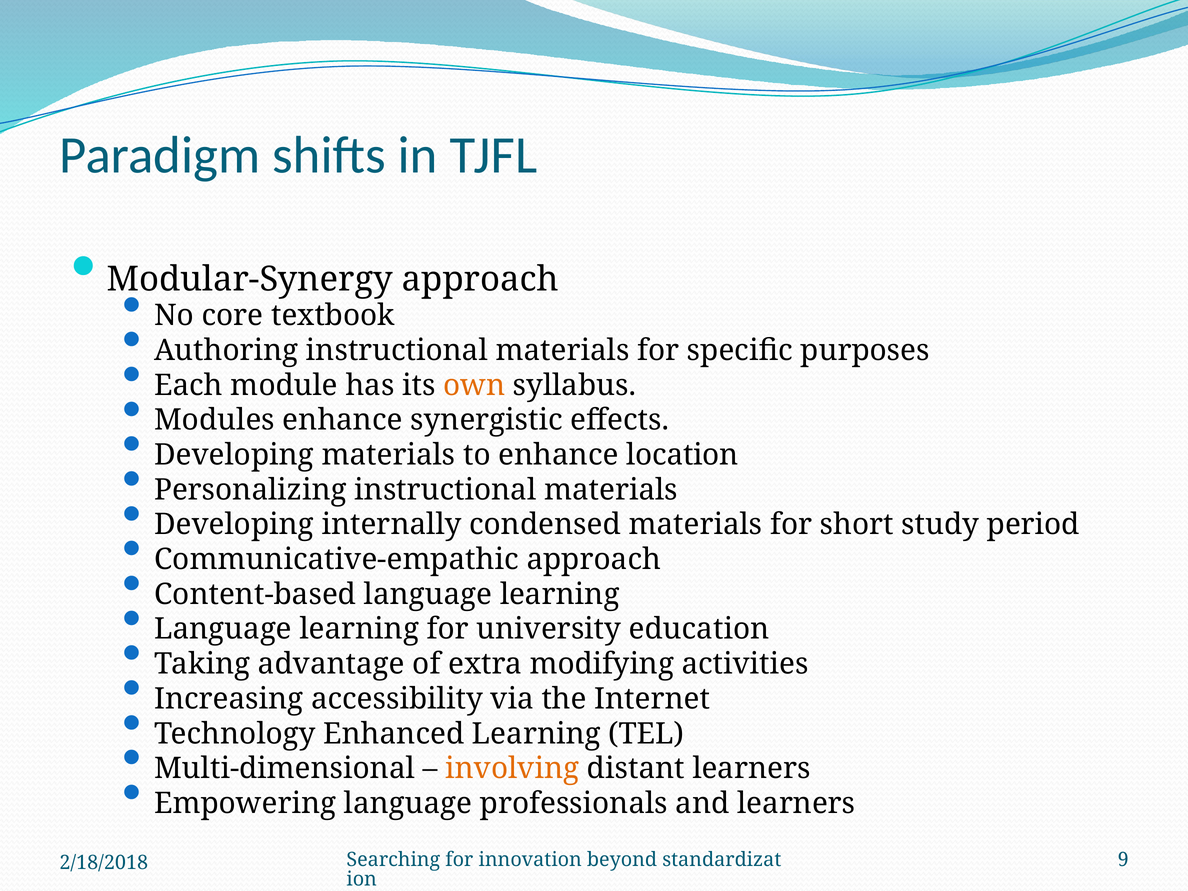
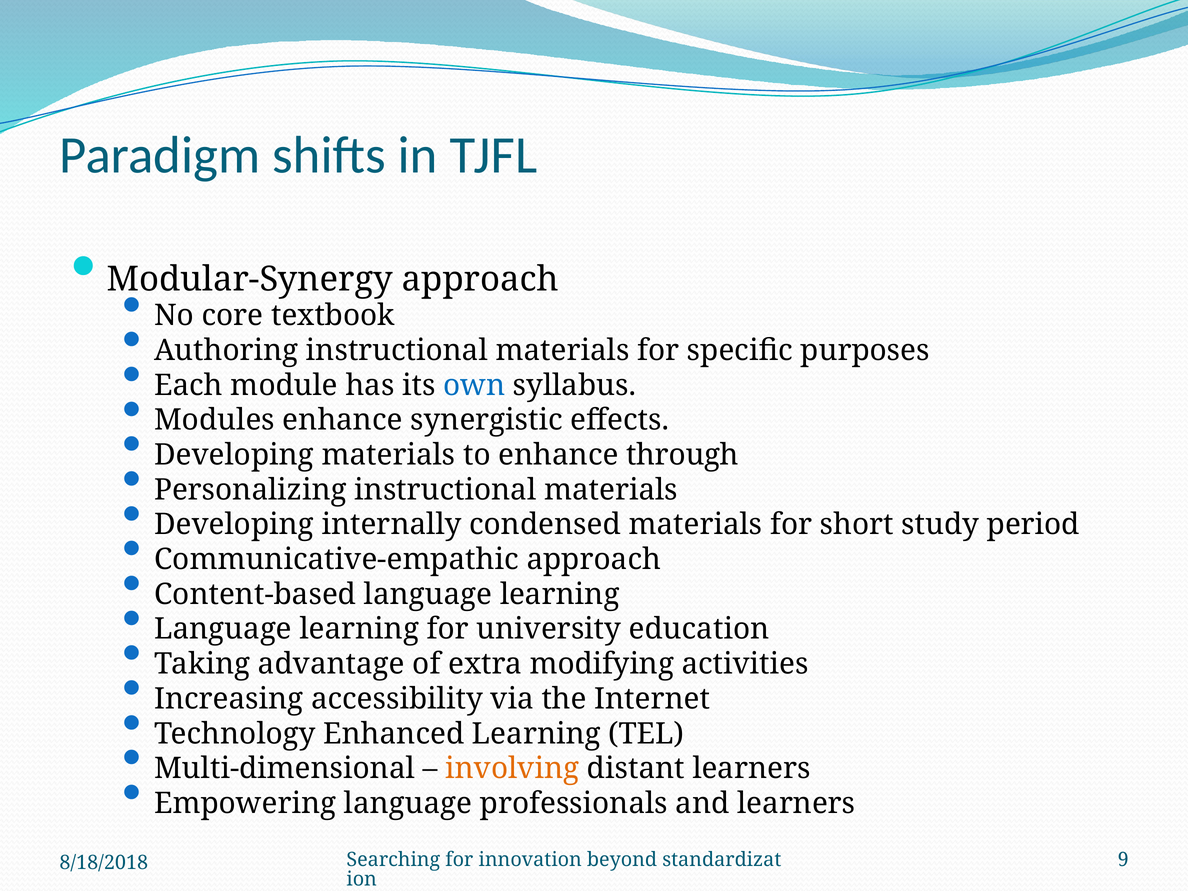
own colour: orange -> blue
location: location -> through
2/18/2018: 2/18/2018 -> 8/18/2018
